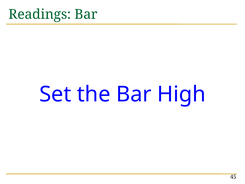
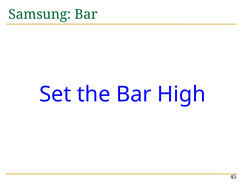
Readings: Readings -> Samsung
